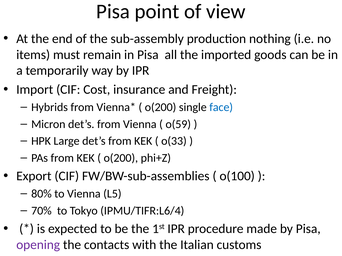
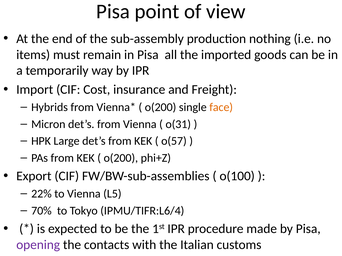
face colour: blue -> orange
o(59: o(59 -> o(31
o(33: o(33 -> o(57
80%: 80% -> 22%
